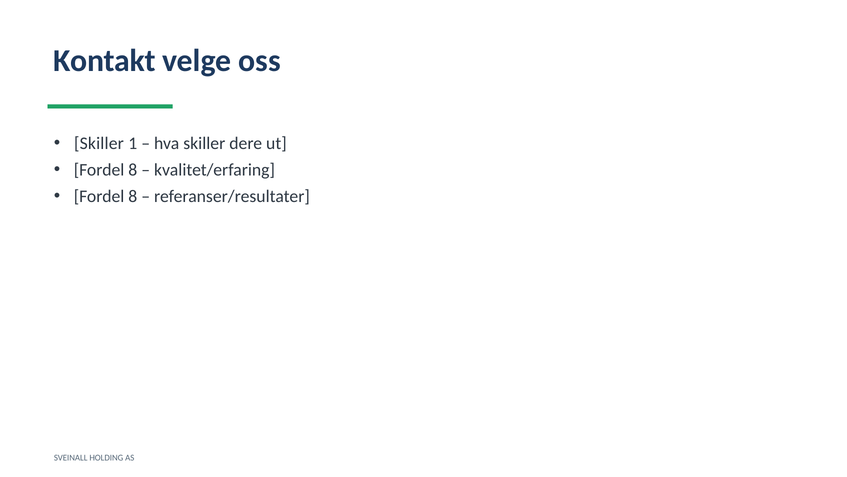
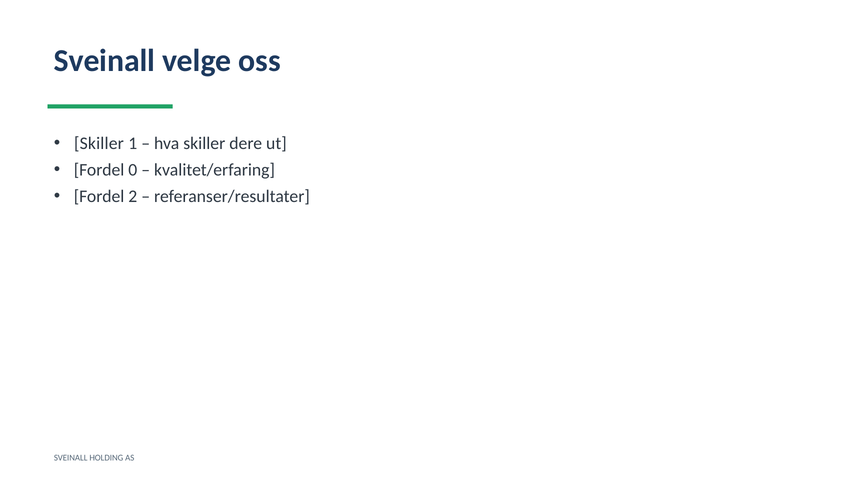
Kontakt at (105, 60): Kontakt -> Sveinall
8 at (133, 170): 8 -> 0
8 at (133, 196): 8 -> 2
